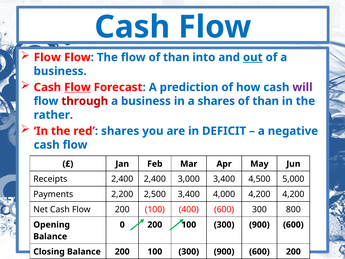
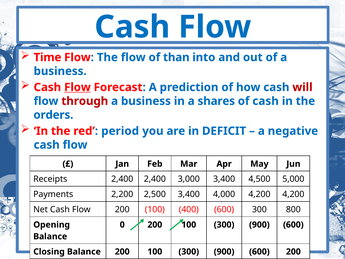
Flow at (47, 57): Flow -> Time
out underline: present -> none
will colour: purple -> red
than at (266, 101): than -> cash
rather: rather -> orders
red shares: shares -> period
